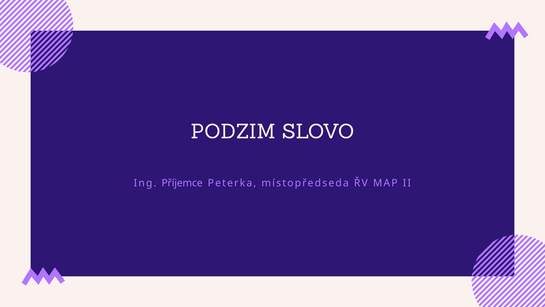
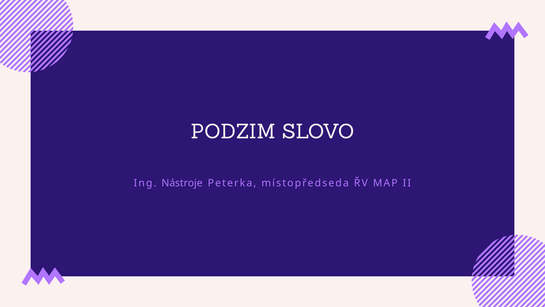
Příjemce: Příjemce -> Nástroje
